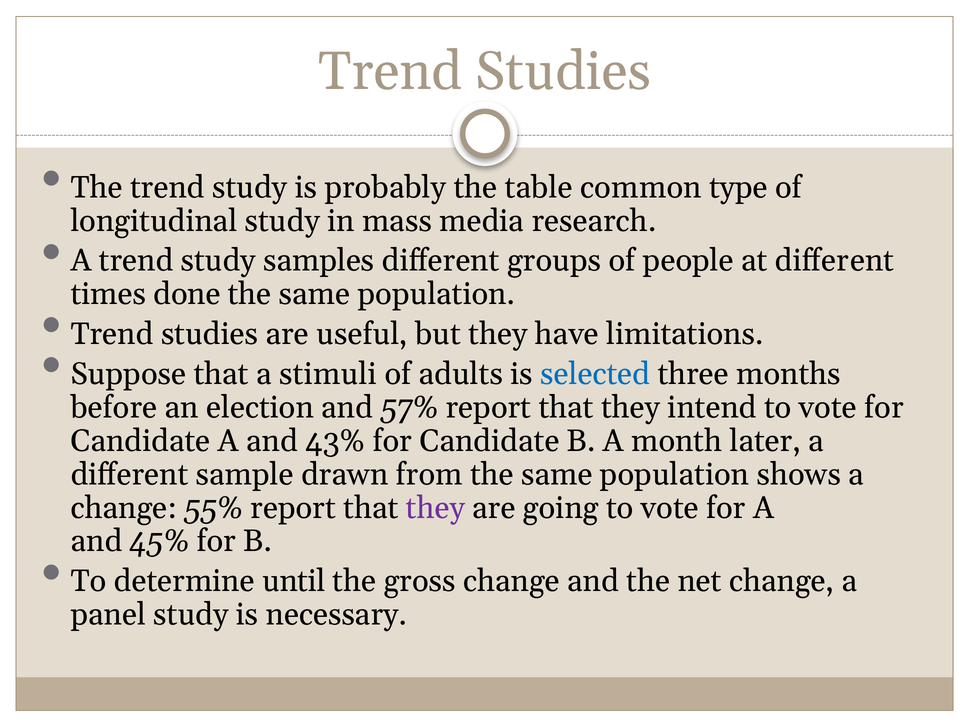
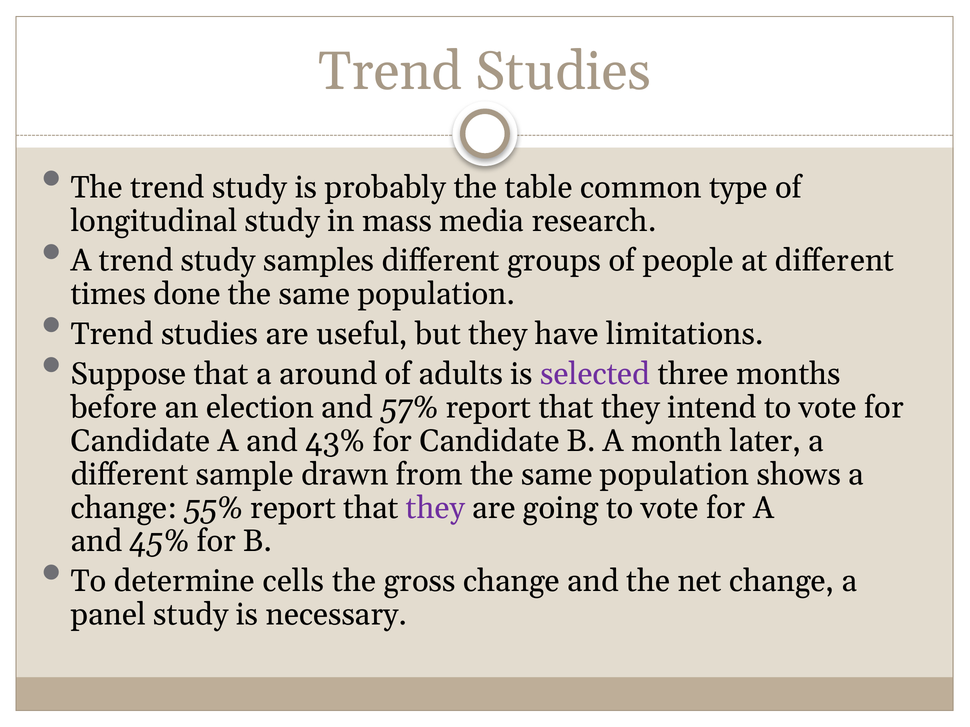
stimuli: stimuli -> around
selected colour: blue -> purple
until: until -> cells
